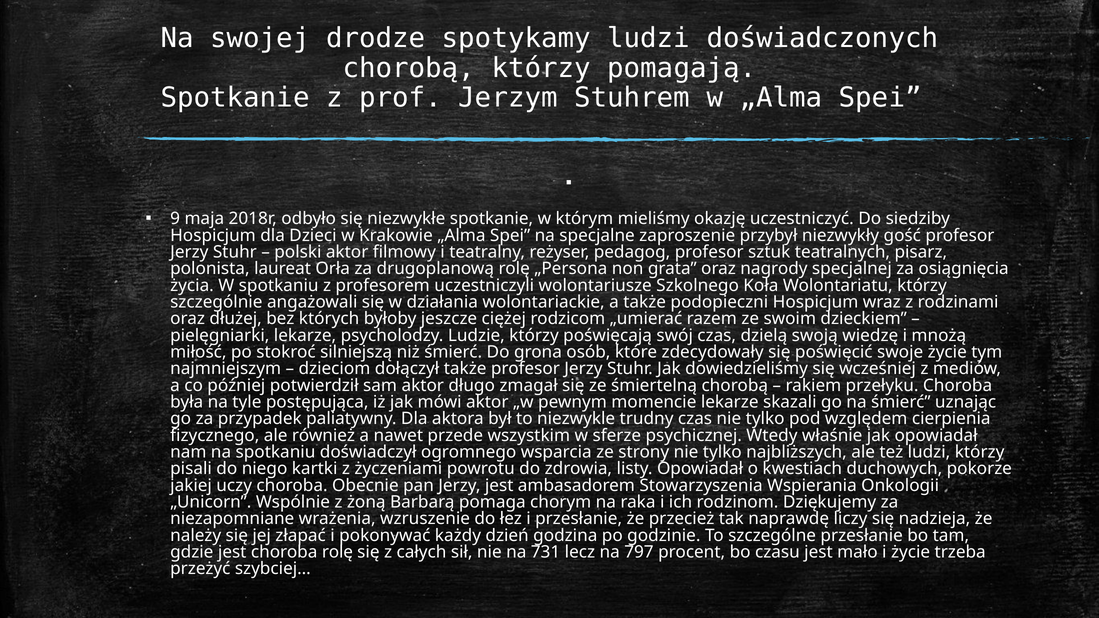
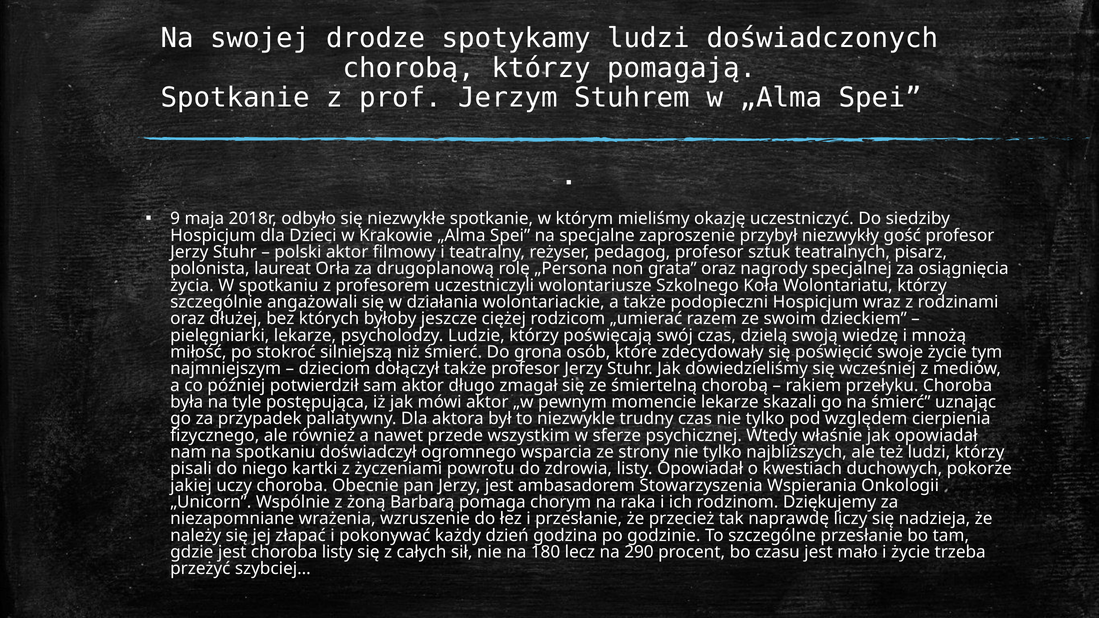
choroba rolę: rolę -> listy
731: 731 -> 180
797: 797 -> 290
